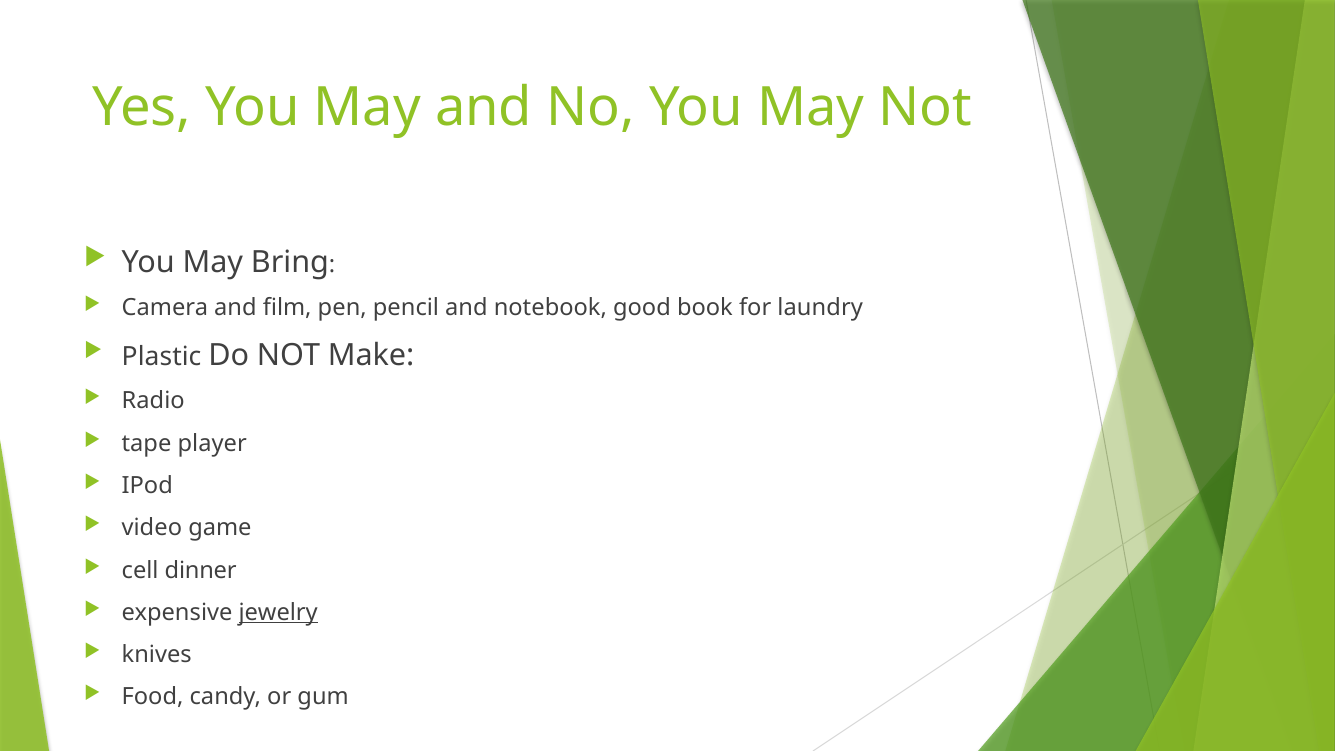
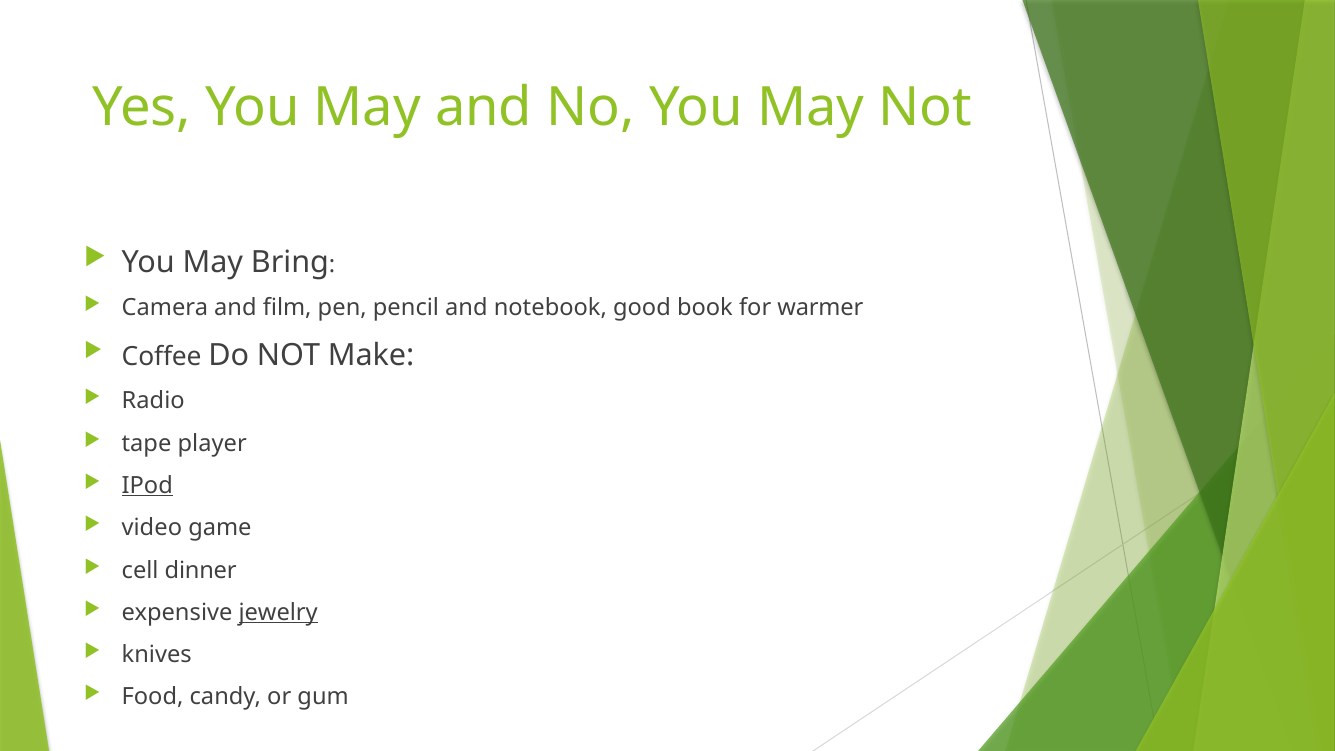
laundry: laundry -> warmer
Plastic: Plastic -> Coffee
IPod underline: none -> present
